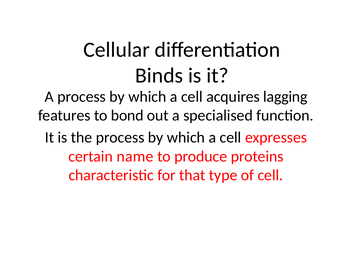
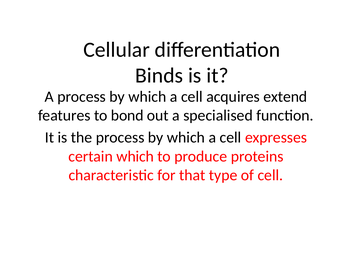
lagging: lagging -> extend
certain name: name -> which
